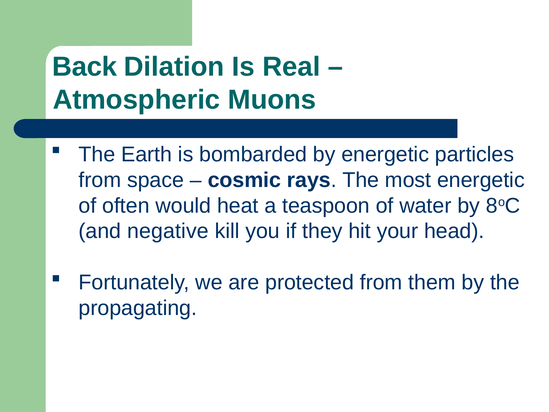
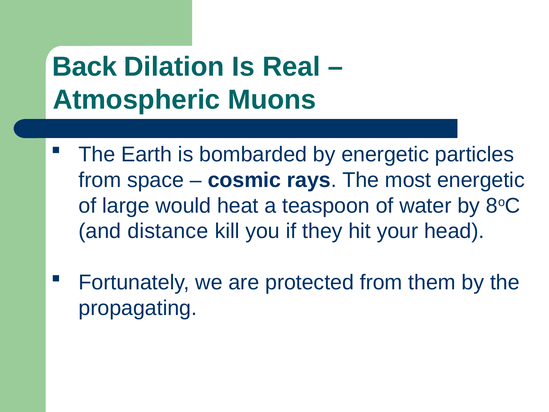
often: often -> large
negative: negative -> distance
